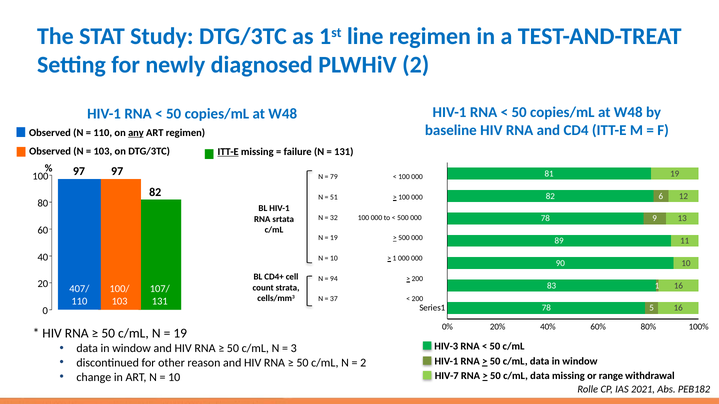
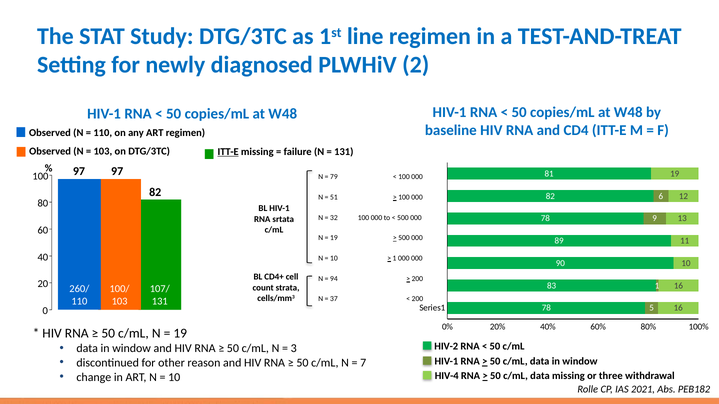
any underline: present -> none
407/: 407/ -> 260/
HIV-3: HIV-3 -> HIV-2
2 at (363, 363): 2 -> 7
HIV-7: HIV-7 -> HIV-4
range: range -> three
